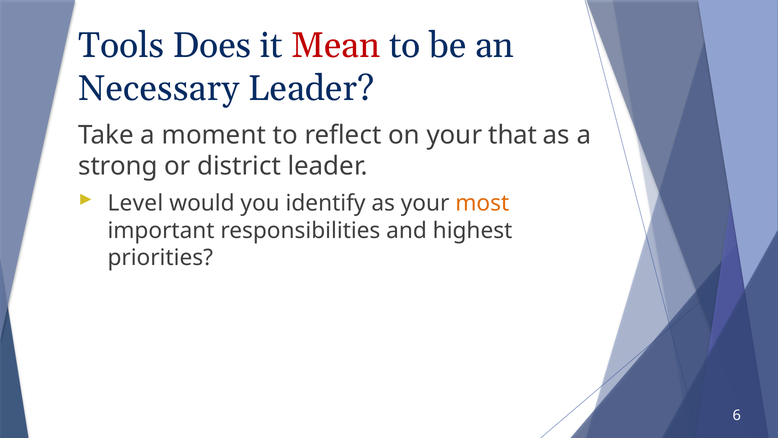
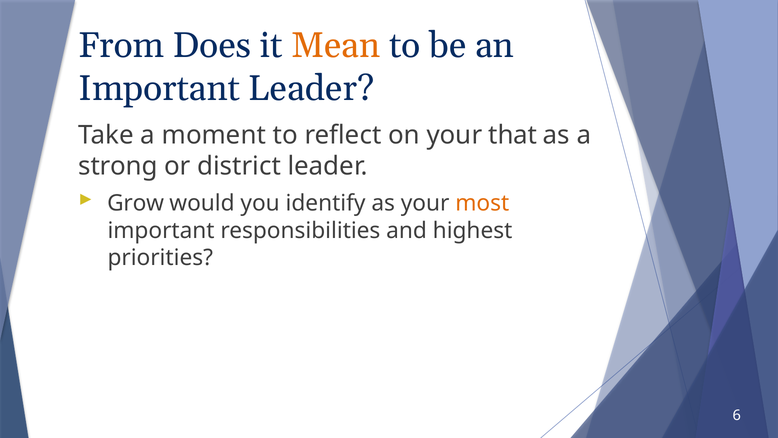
Tools: Tools -> From
Mean colour: red -> orange
Necessary at (159, 88): Necessary -> Important
Level: Level -> Grow
